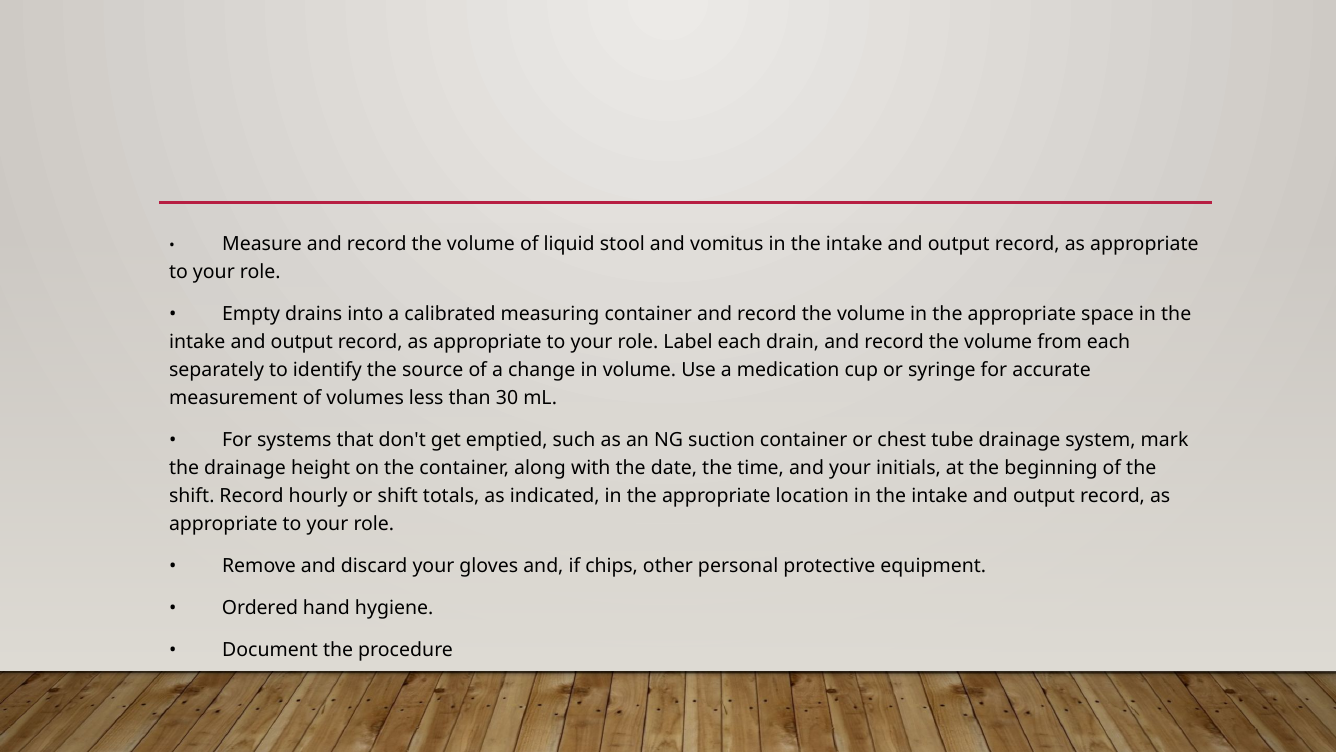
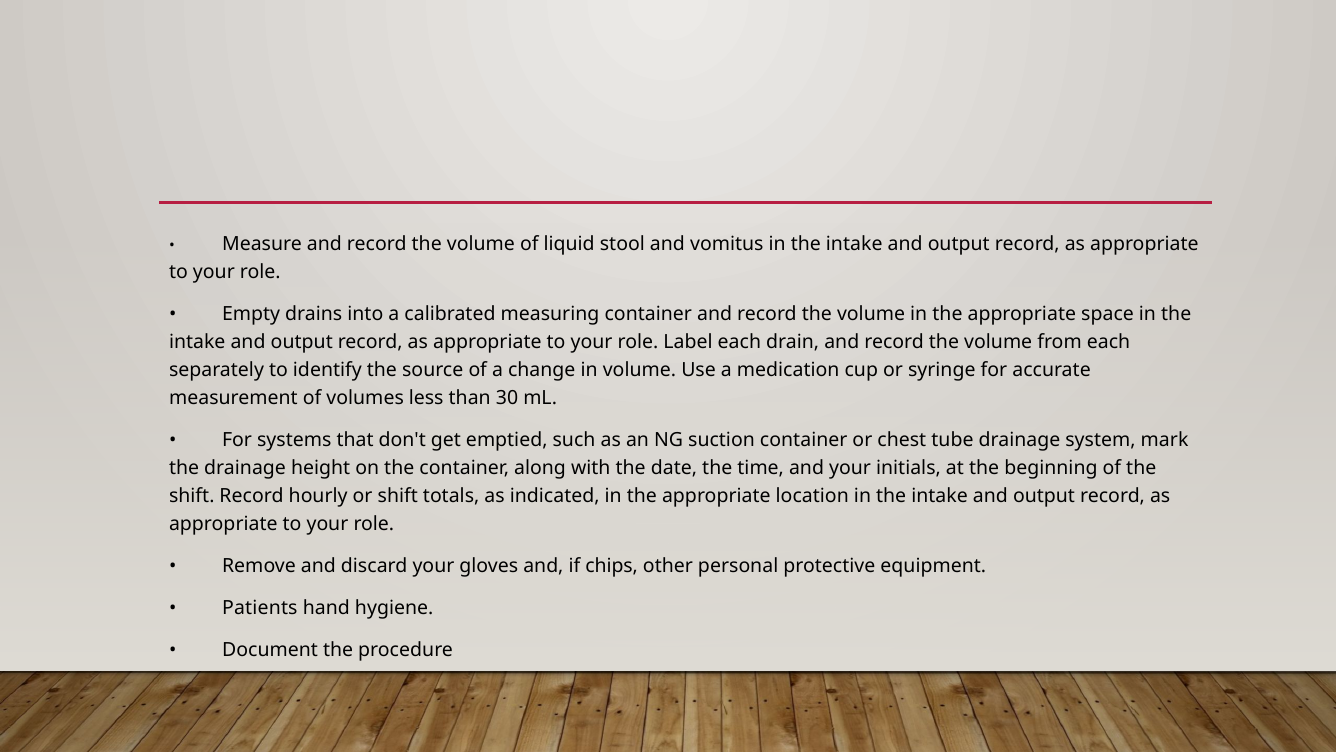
Ordered: Ordered -> Patients
